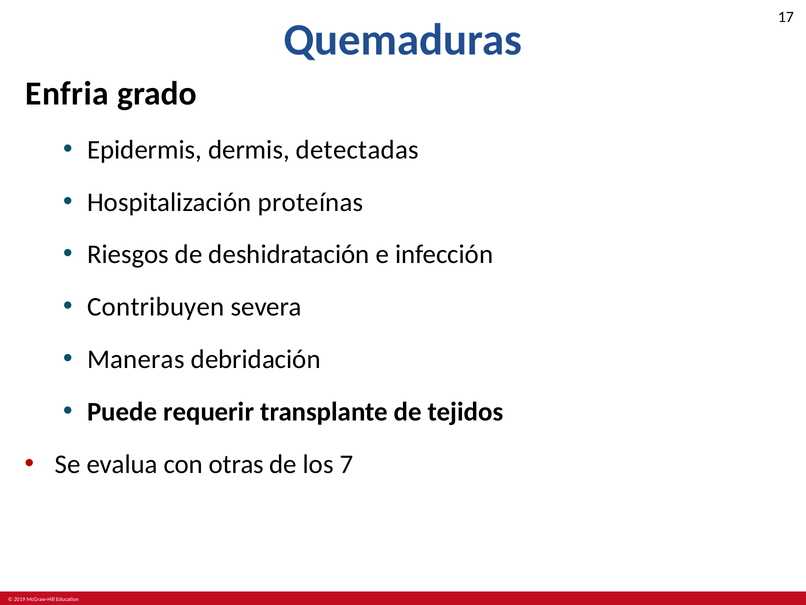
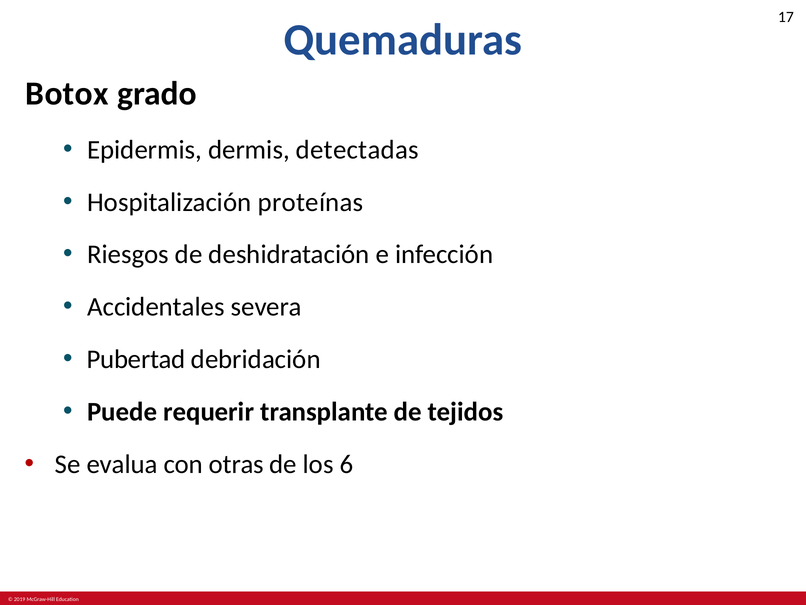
Enfria: Enfria -> Botox
Contribuyen: Contribuyen -> Accidentales
Maneras: Maneras -> Pubertad
7: 7 -> 6
